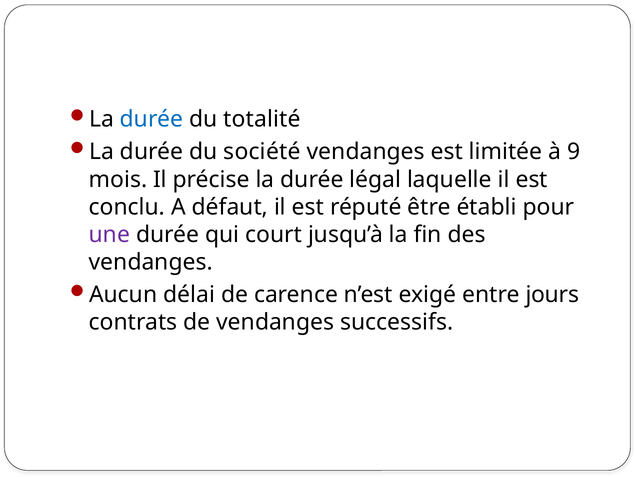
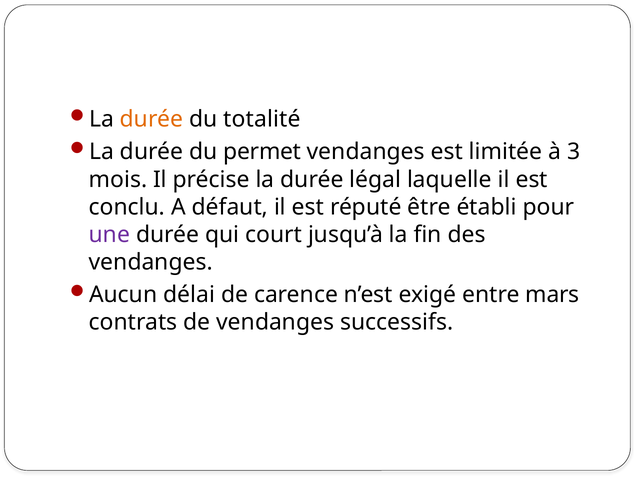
durée at (152, 119) colour: blue -> orange
société: société -> permet
9: 9 -> 3
jours: jours -> mars
